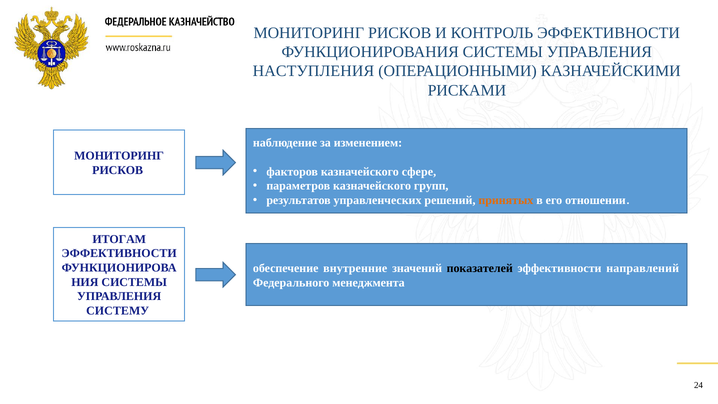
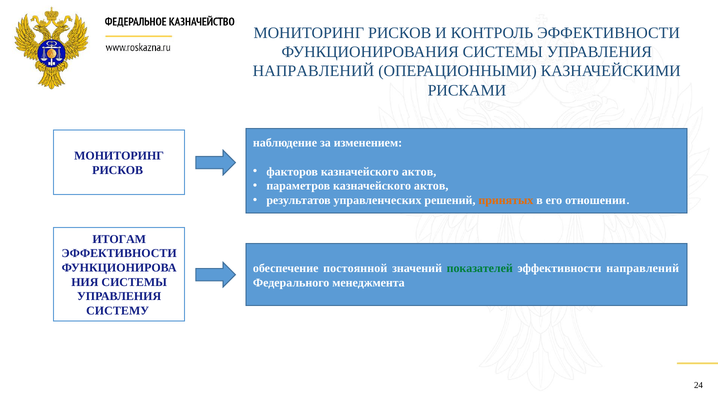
НАСТУПЛЕНИЯ at (313, 71): НАСТУПЛЕНИЯ -> НАПРАВЛЕНИЙ
факторов казначейского сфере: сфере -> актов
параметров казначейского групп: групп -> актов
внутренние: внутренние -> постоянной
показателей colour: black -> green
